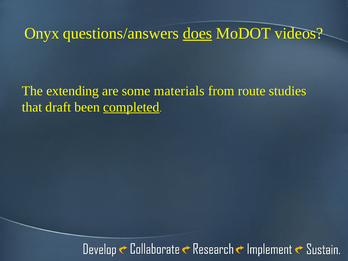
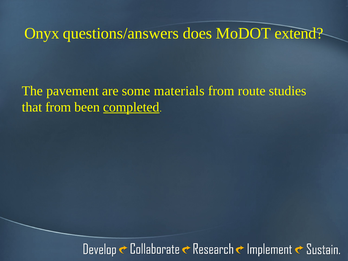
does underline: present -> none
videos: videos -> extend
extending: extending -> pavement
that draft: draft -> from
